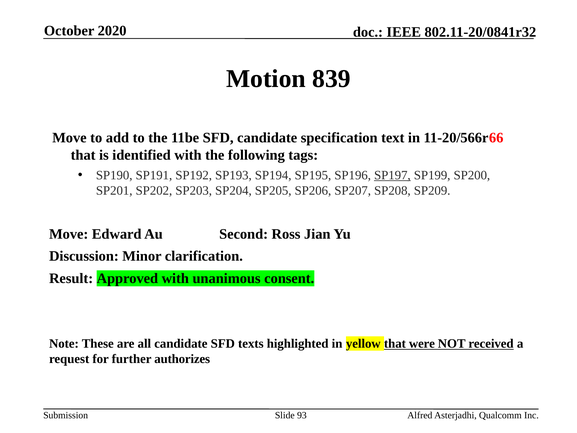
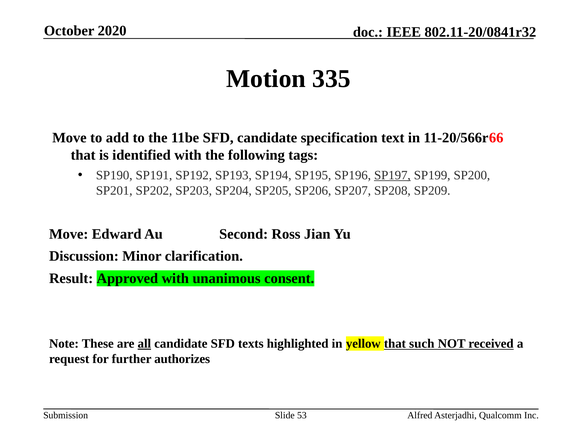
839: 839 -> 335
all underline: none -> present
were: were -> such
93: 93 -> 53
